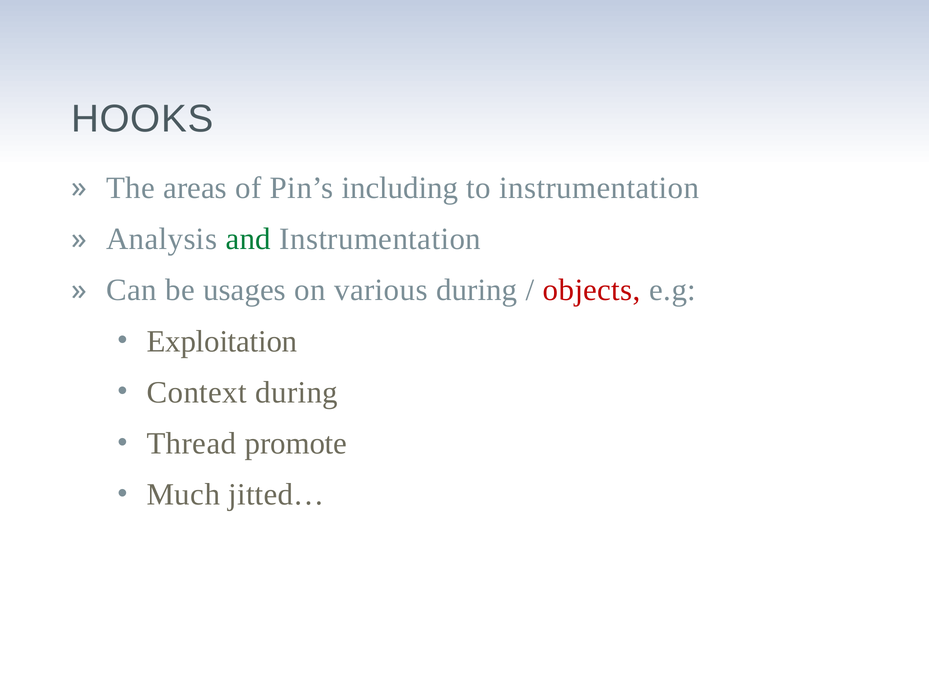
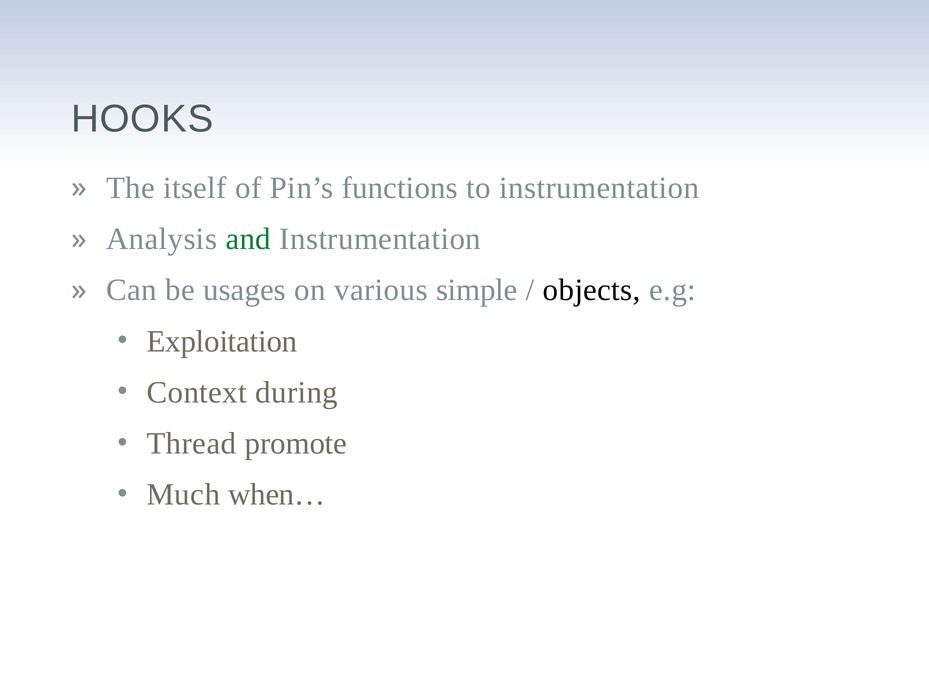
areas: areas -> itself
including: including -> functions
various during: during -> simple
objects colour: red -> black
jitted…: jitted… -> when…
